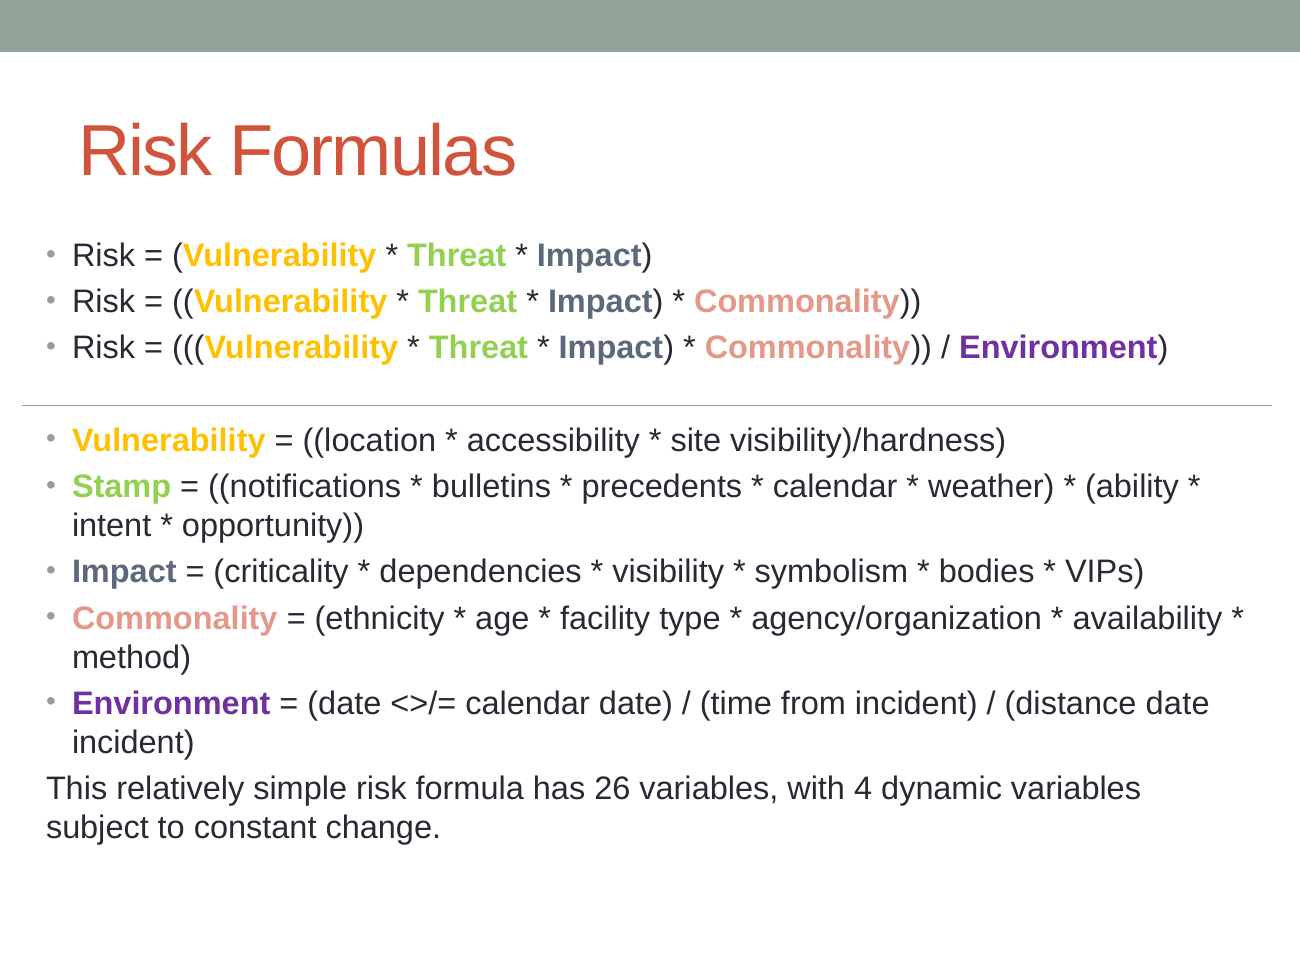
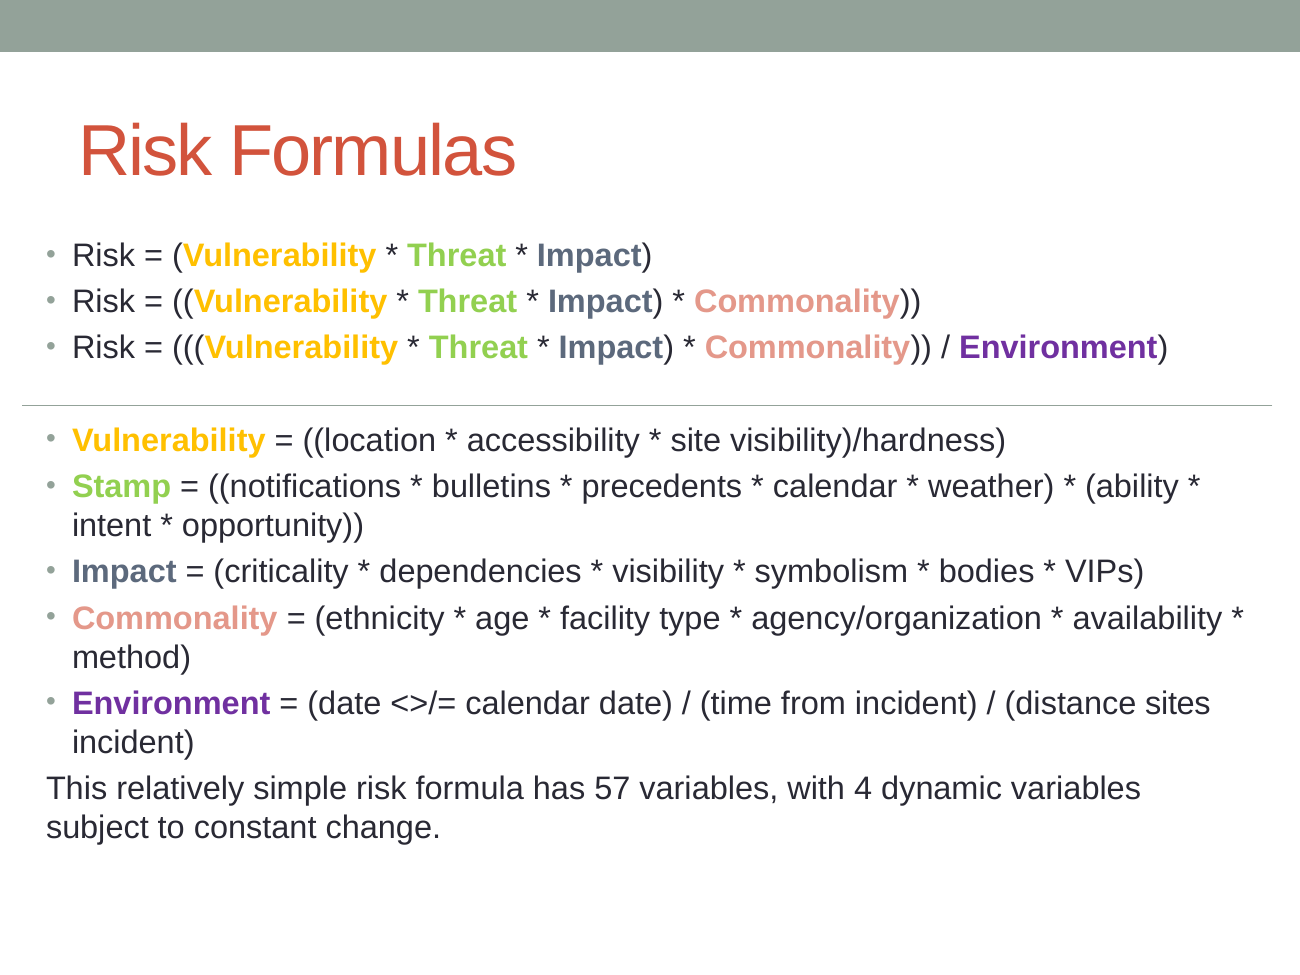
distance date: date -> sites
26: 26 -> 57
